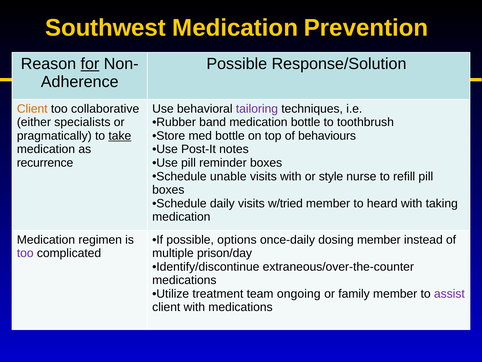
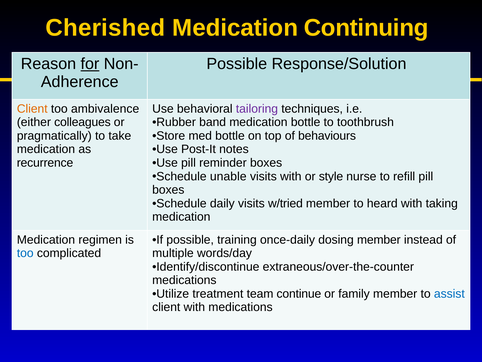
Southwest: Southwest -> Cherished
Prevention: Prevention -> Continuing
collaborative: collaborative -> ambivalence
specialists: specialists -> colleagues
take underline: present -> none
options: options -> training
too at (25, 253) colour: purple -> blue
prison/day: prison/day -> words/day
ongoing: ongoing -> continue
assist colour: purple -> blue
